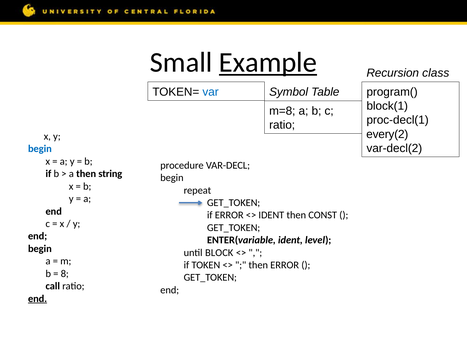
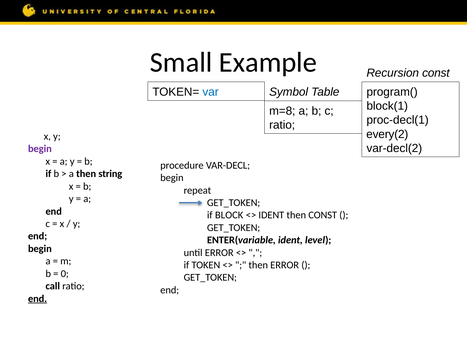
Example underline: present -> none
Recursion class: class -> const
begin at (40, 149) colour: blue -> purple
if ERROR: ERROR -> BLOCK
until BLOCK: BLOCK -> ERROR
8 at (65, 273): 8 -> 0
